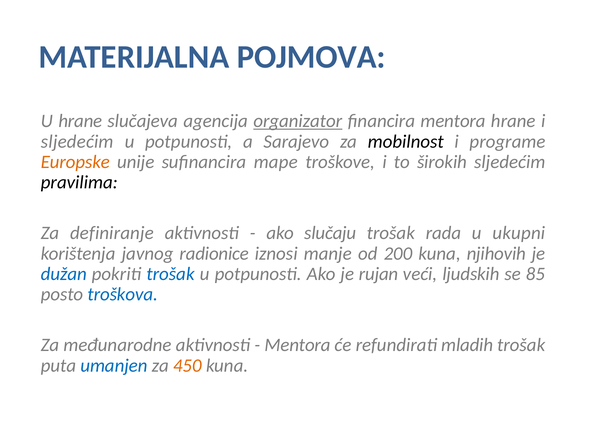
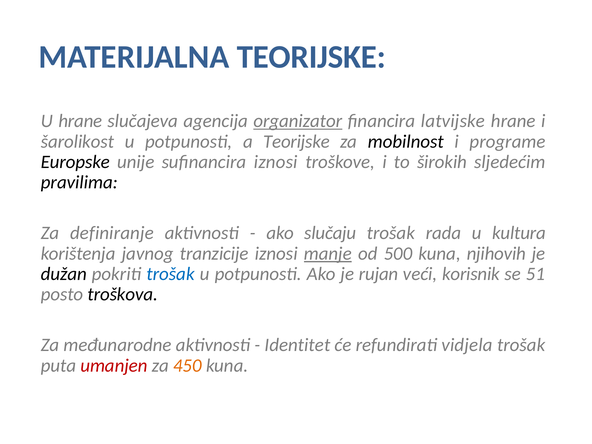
MATERIJALNA POJMOVA: POJMOVA -> TEORIJSKE
financira mentora: mentora -> latvijske
sljedećim at (77, 141): sljedećim -> šarolikost
a Sarajevo: Sarajevo -> Teorijske
Europske colour: orange -> black
sufinancira mape: mape -> iznosi
ukupni: ukupni -> kultura
radionice: radionice -> tranzicije
manje underline: none -> present
200: 200 -> 500
dužan colour: blue -> black
ljudskih: ljudskih -> korisnik
85: 85 -> 51
troškova colour: blue -> black
Mentora at (298, 345): Mentora -> Identitet
mladih: mladih -> vidjela
umanjen colour: blue -> red
